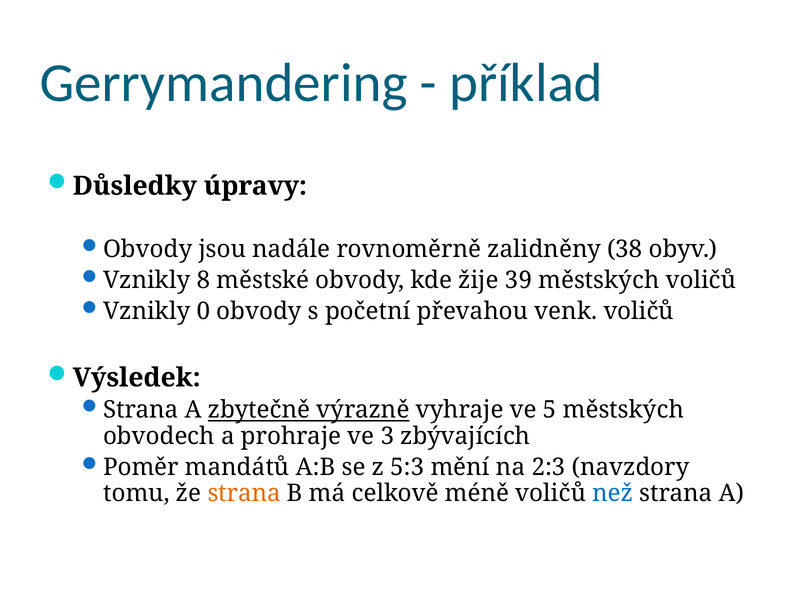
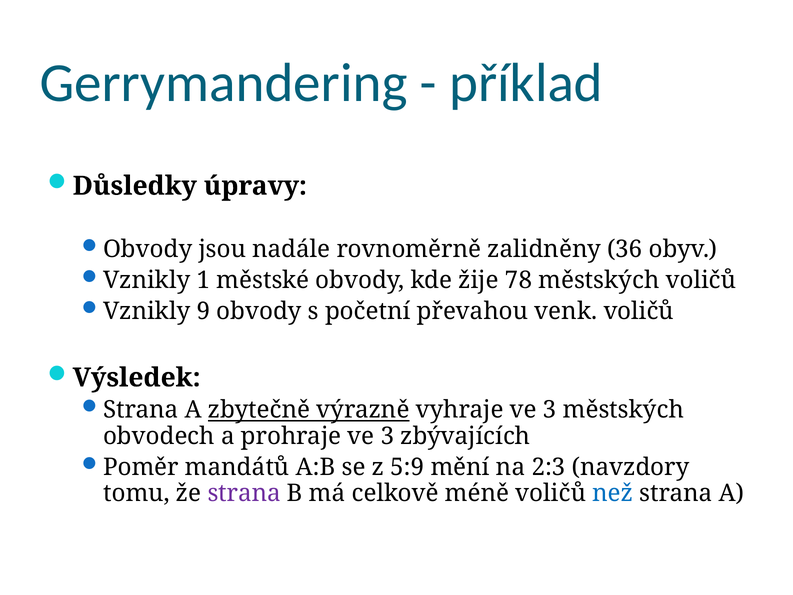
38: 38 -> 36
8: 8 -> 1
39: 39 -> 78
0: 0 -> 9
vyhraje ve 5: 5 -> 3
5:3: 5:3 -> 5:9
strana at (244, 493) colour: orange -> purple
